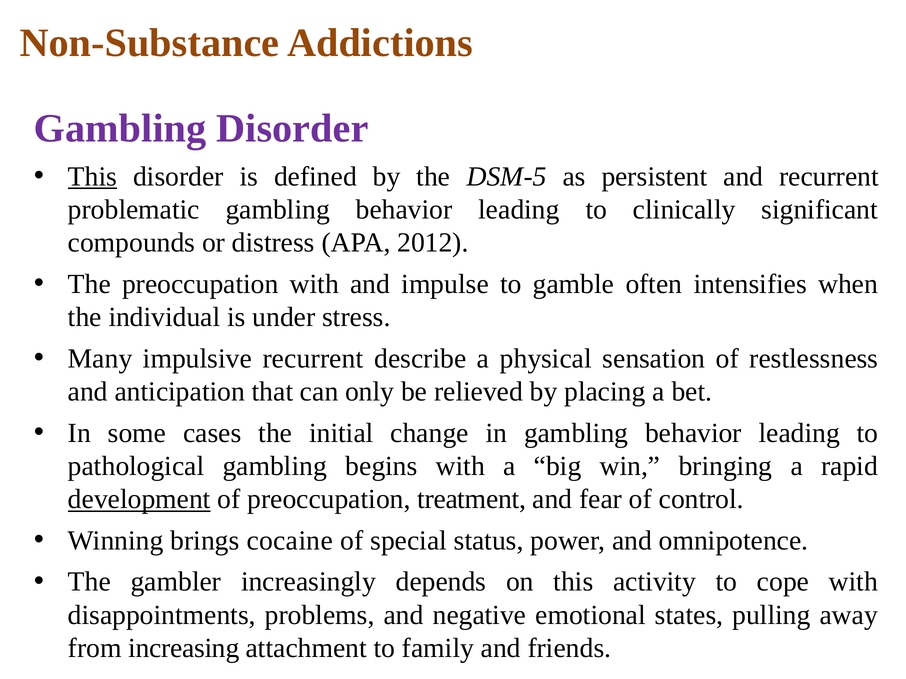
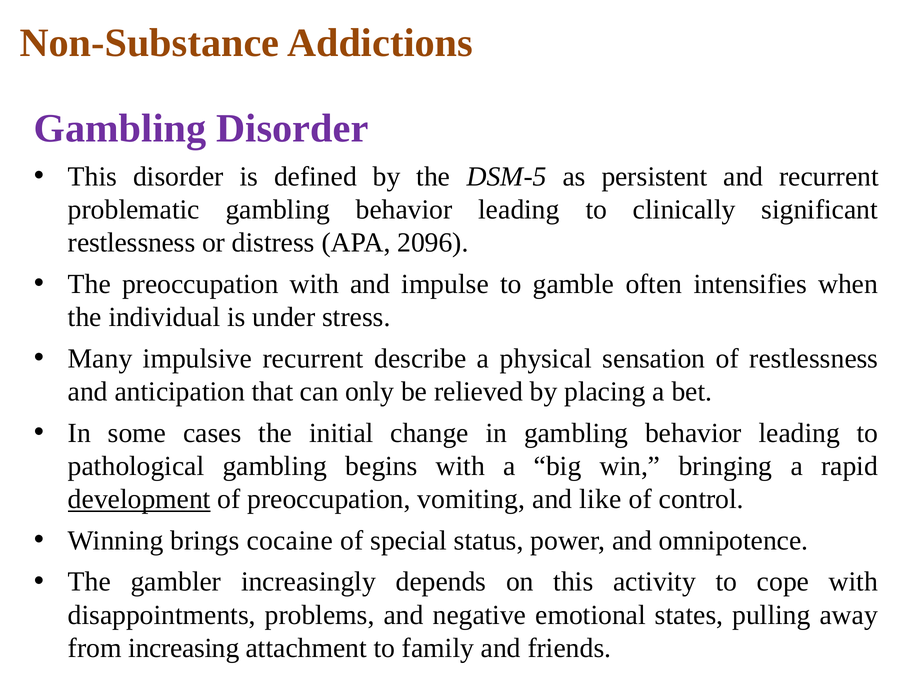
This at (93, 177) underline: present -> none
compounds at (132, 243): compounds -> restlessness
2012: 2012 -> 2096
treatment: treatment -> vomiting
fear: fear -> like
